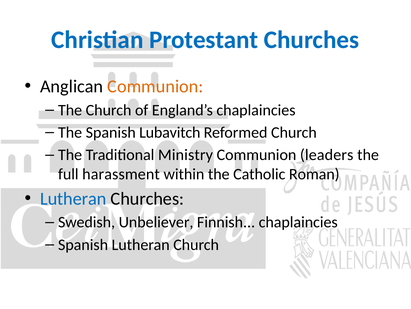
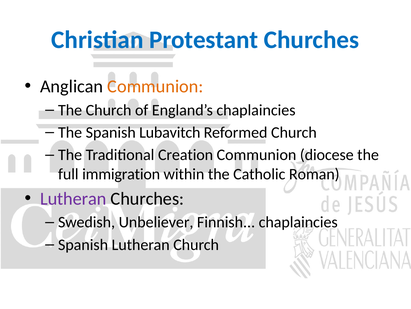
Ministry: Ministry -> Creation
leaders: leaders -> diocese
harassment: harassment -> immigration
Lutheran at (73, 198) colour: blue -> purple
